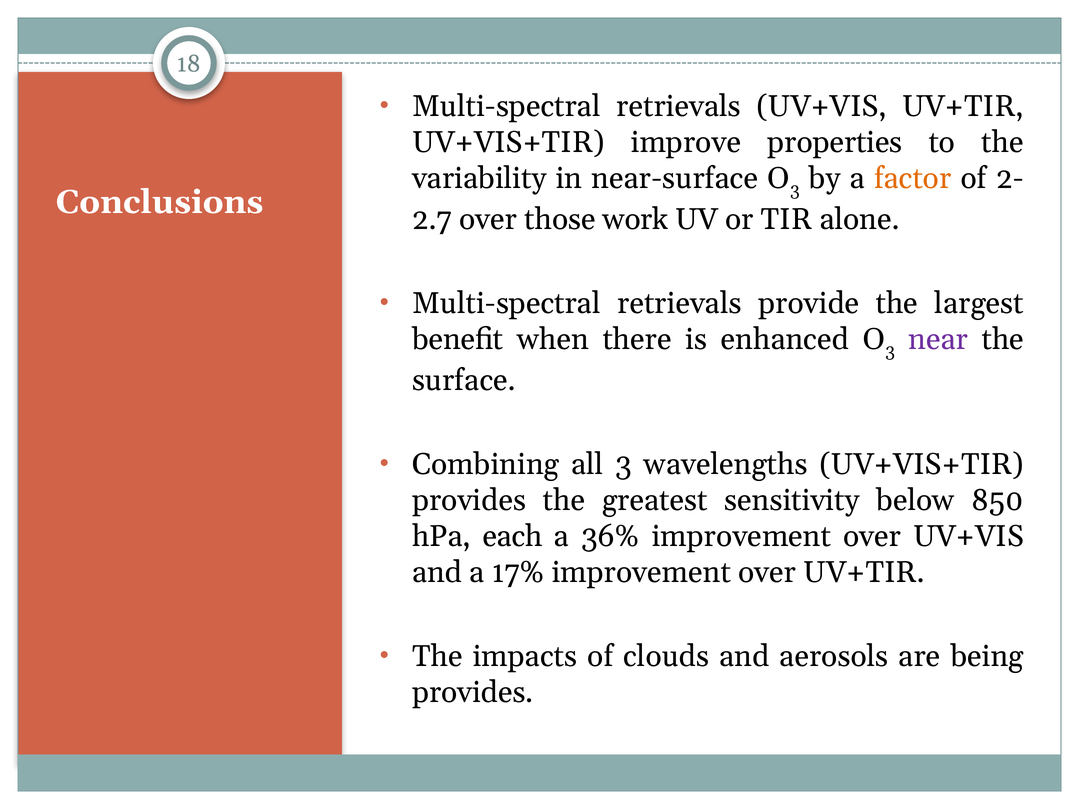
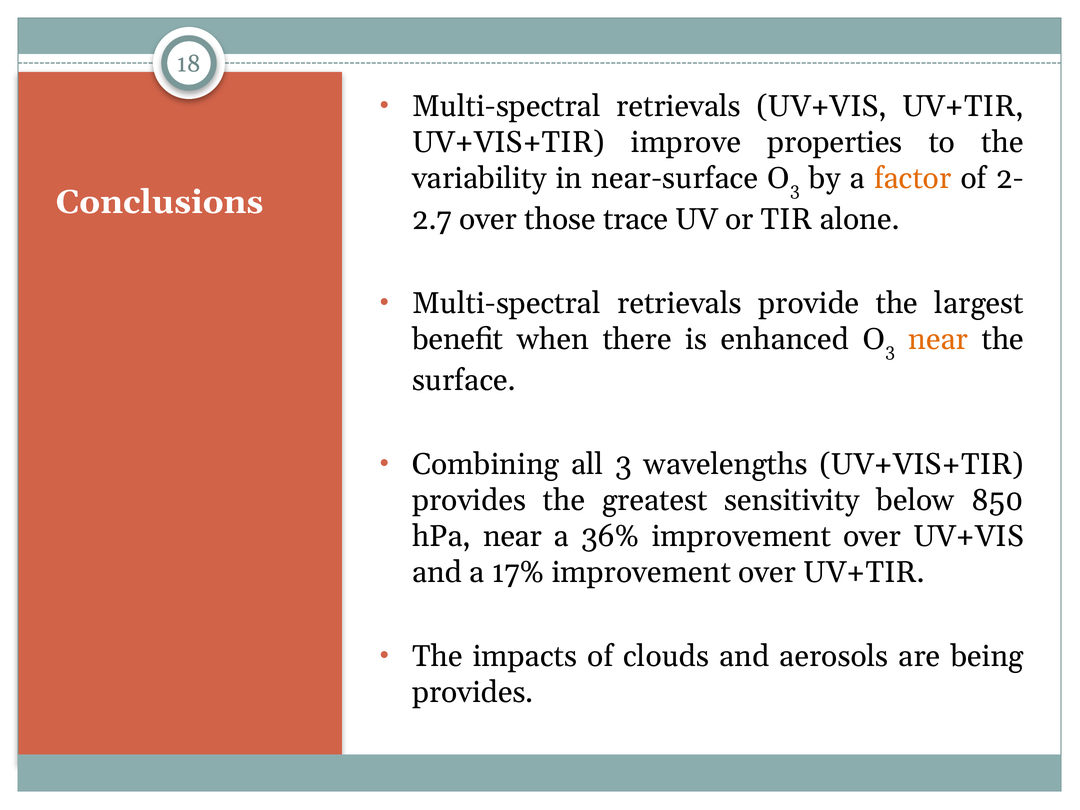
work: work -> trace
near at (938, 340) colour: purple -> orange
hPa each: each -> near
